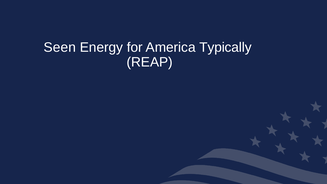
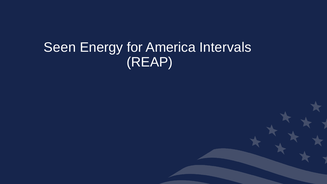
Typically: Typically -> Intervals
